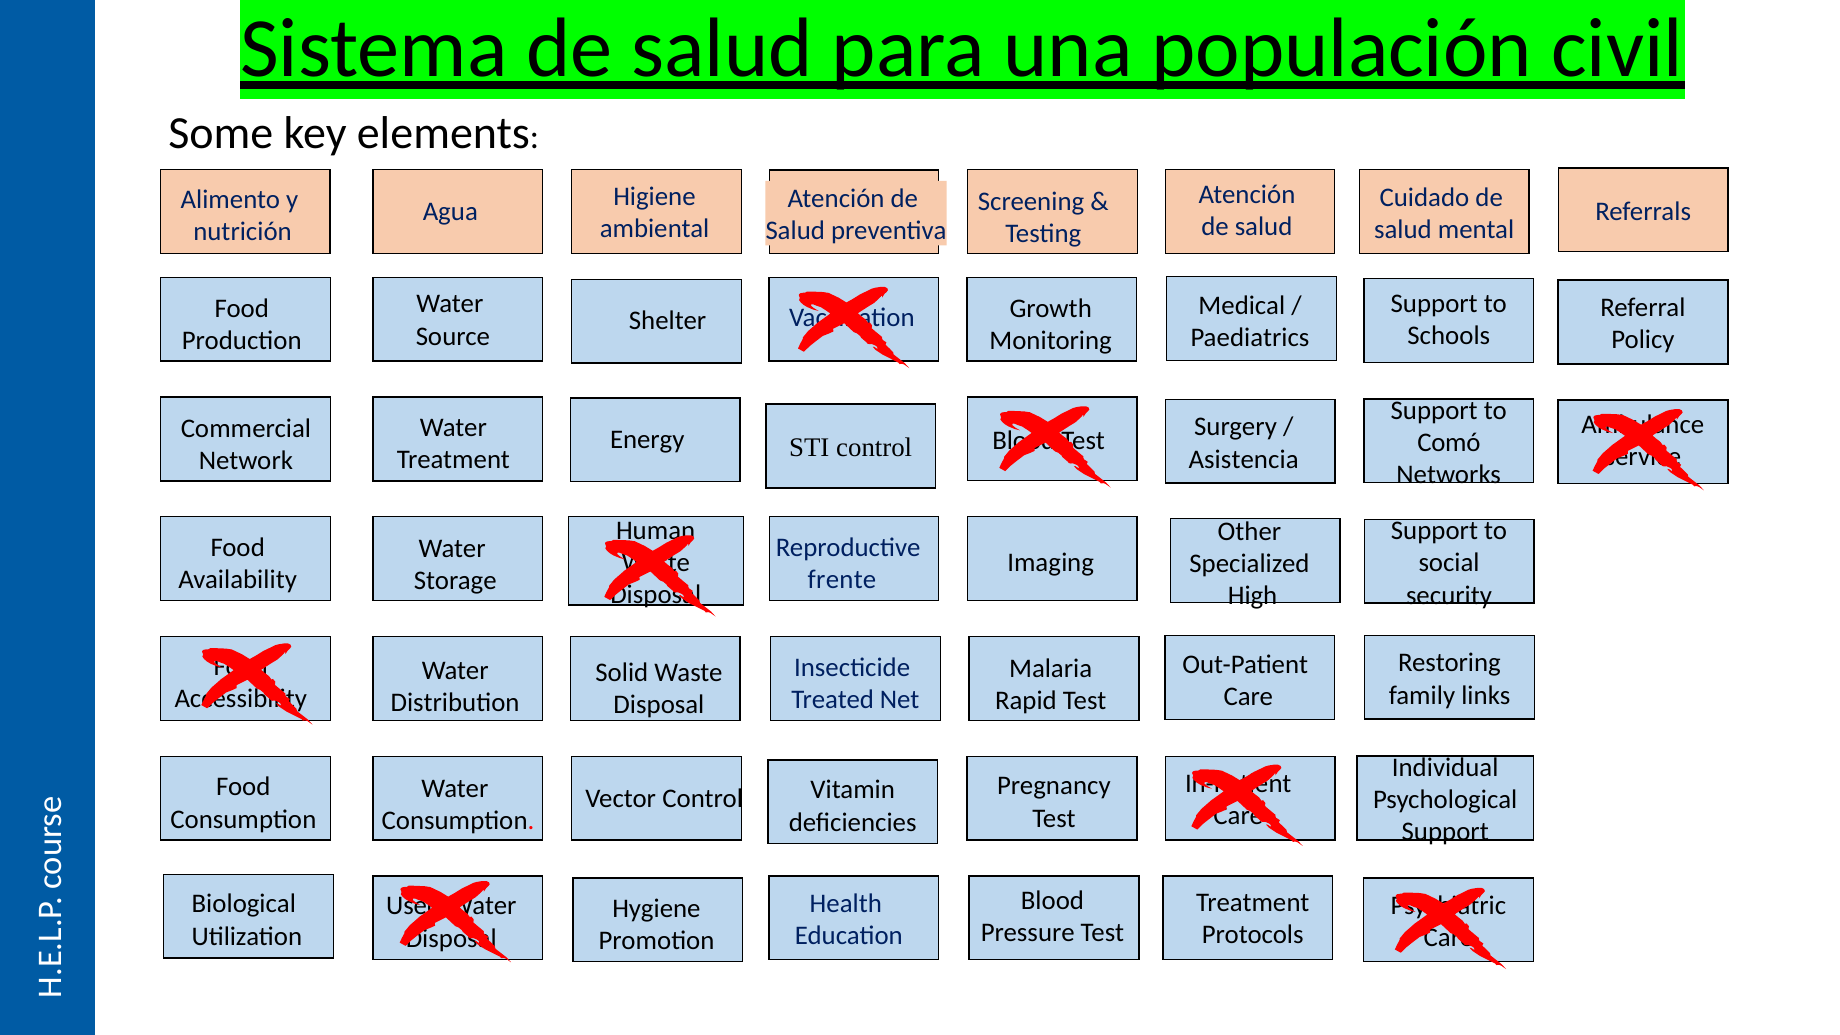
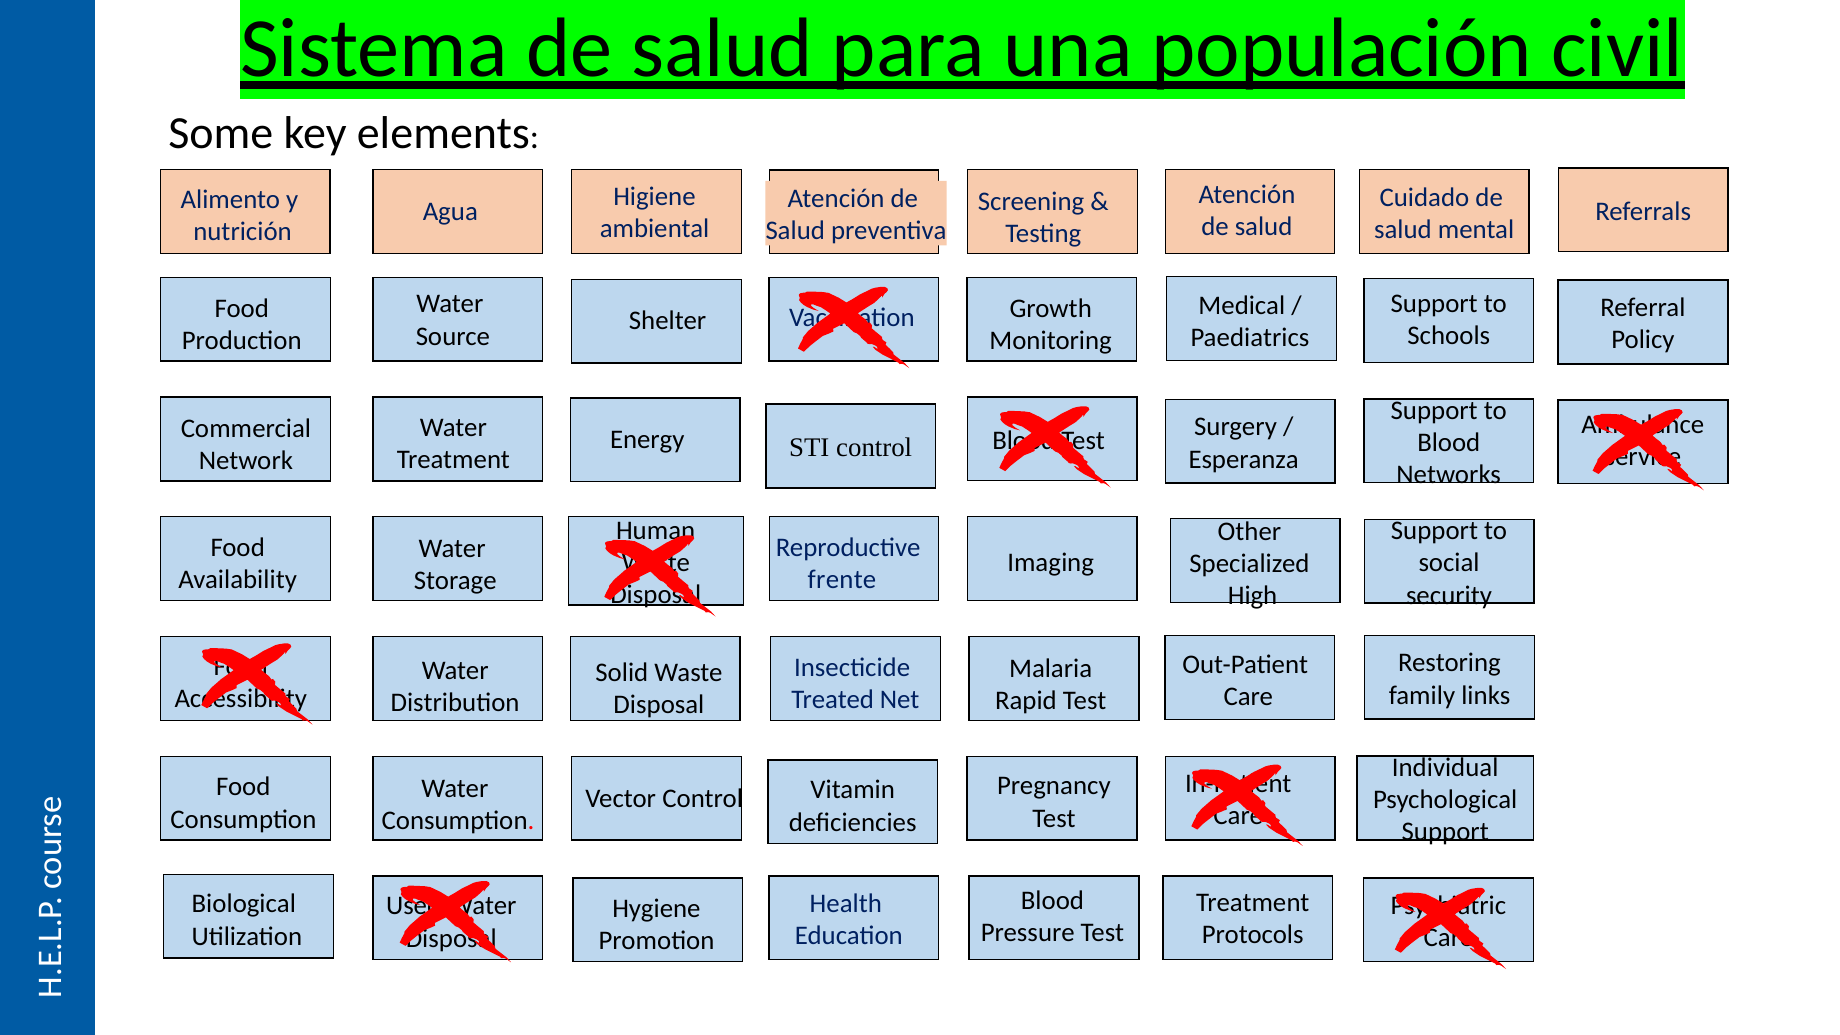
Comó at (1449, 443): Comó -> Blood
Asistencia: Asistencia -> Esperanza
